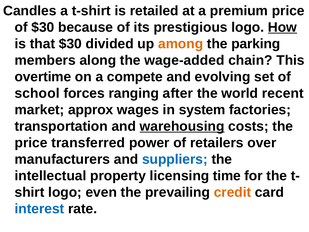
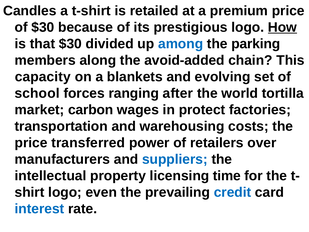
among colour: orange -> blue
wage-added: wage-added -> avoid-added
overtime: overtime -> capacity
compete: compete -> blankets
recent: recent -> tortilla
approx: approx -> carbon
system: system -> protect
warehousing underline: present -> none
credit colour: orange -> blue
